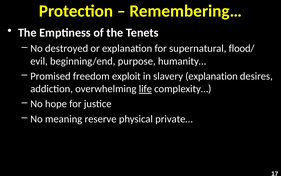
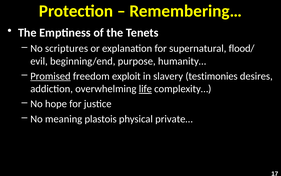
destroyed: destroyed -> scriptures
Promised underline: none -> present
slavery explanation: explanation -> testimonies
reserve: reserve -> plastois
